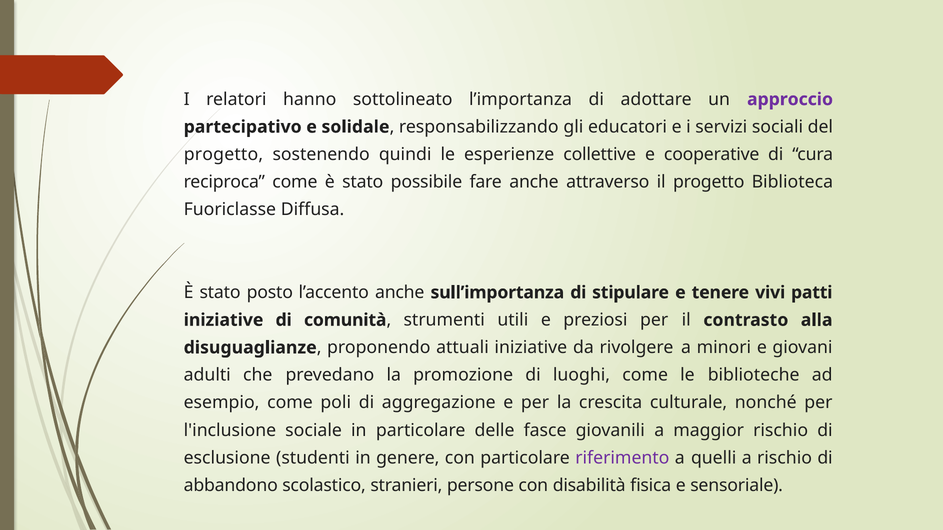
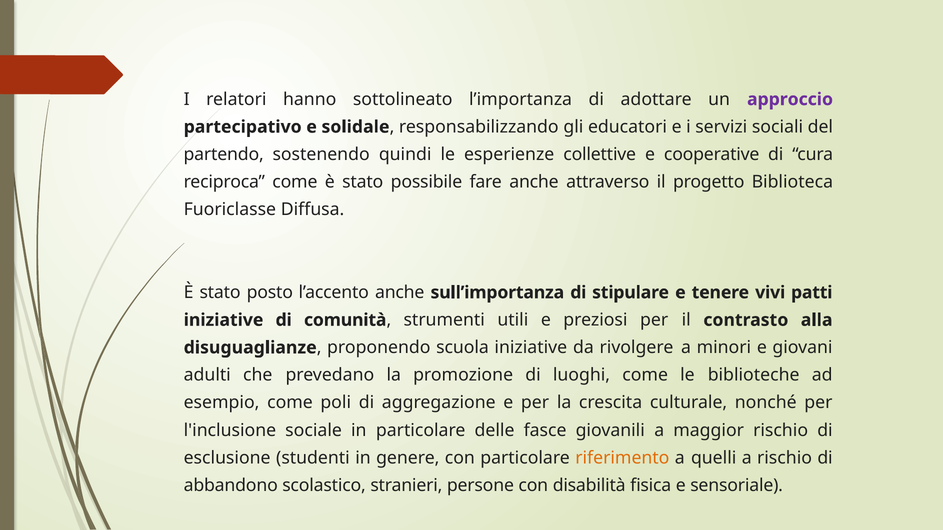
progetto at (223, 155): progetto -> partendo
attuali: attuali -> scuola
riferimento colour: purple -> orange
